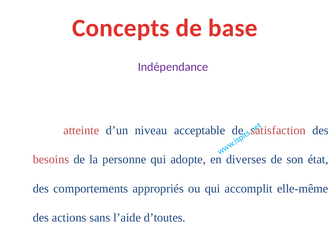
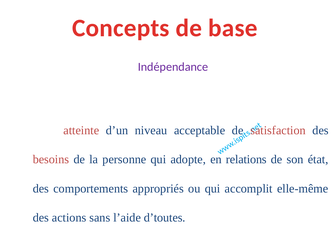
diverses: diverses -> relations
